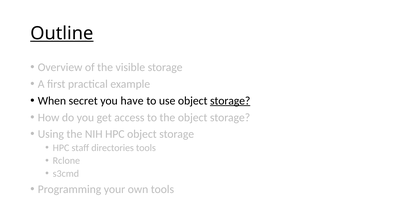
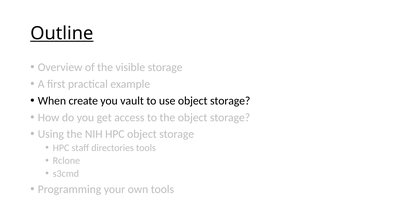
secret: secret -> create
have: have -> vault
storage at (230, 101) underline: present -> none
